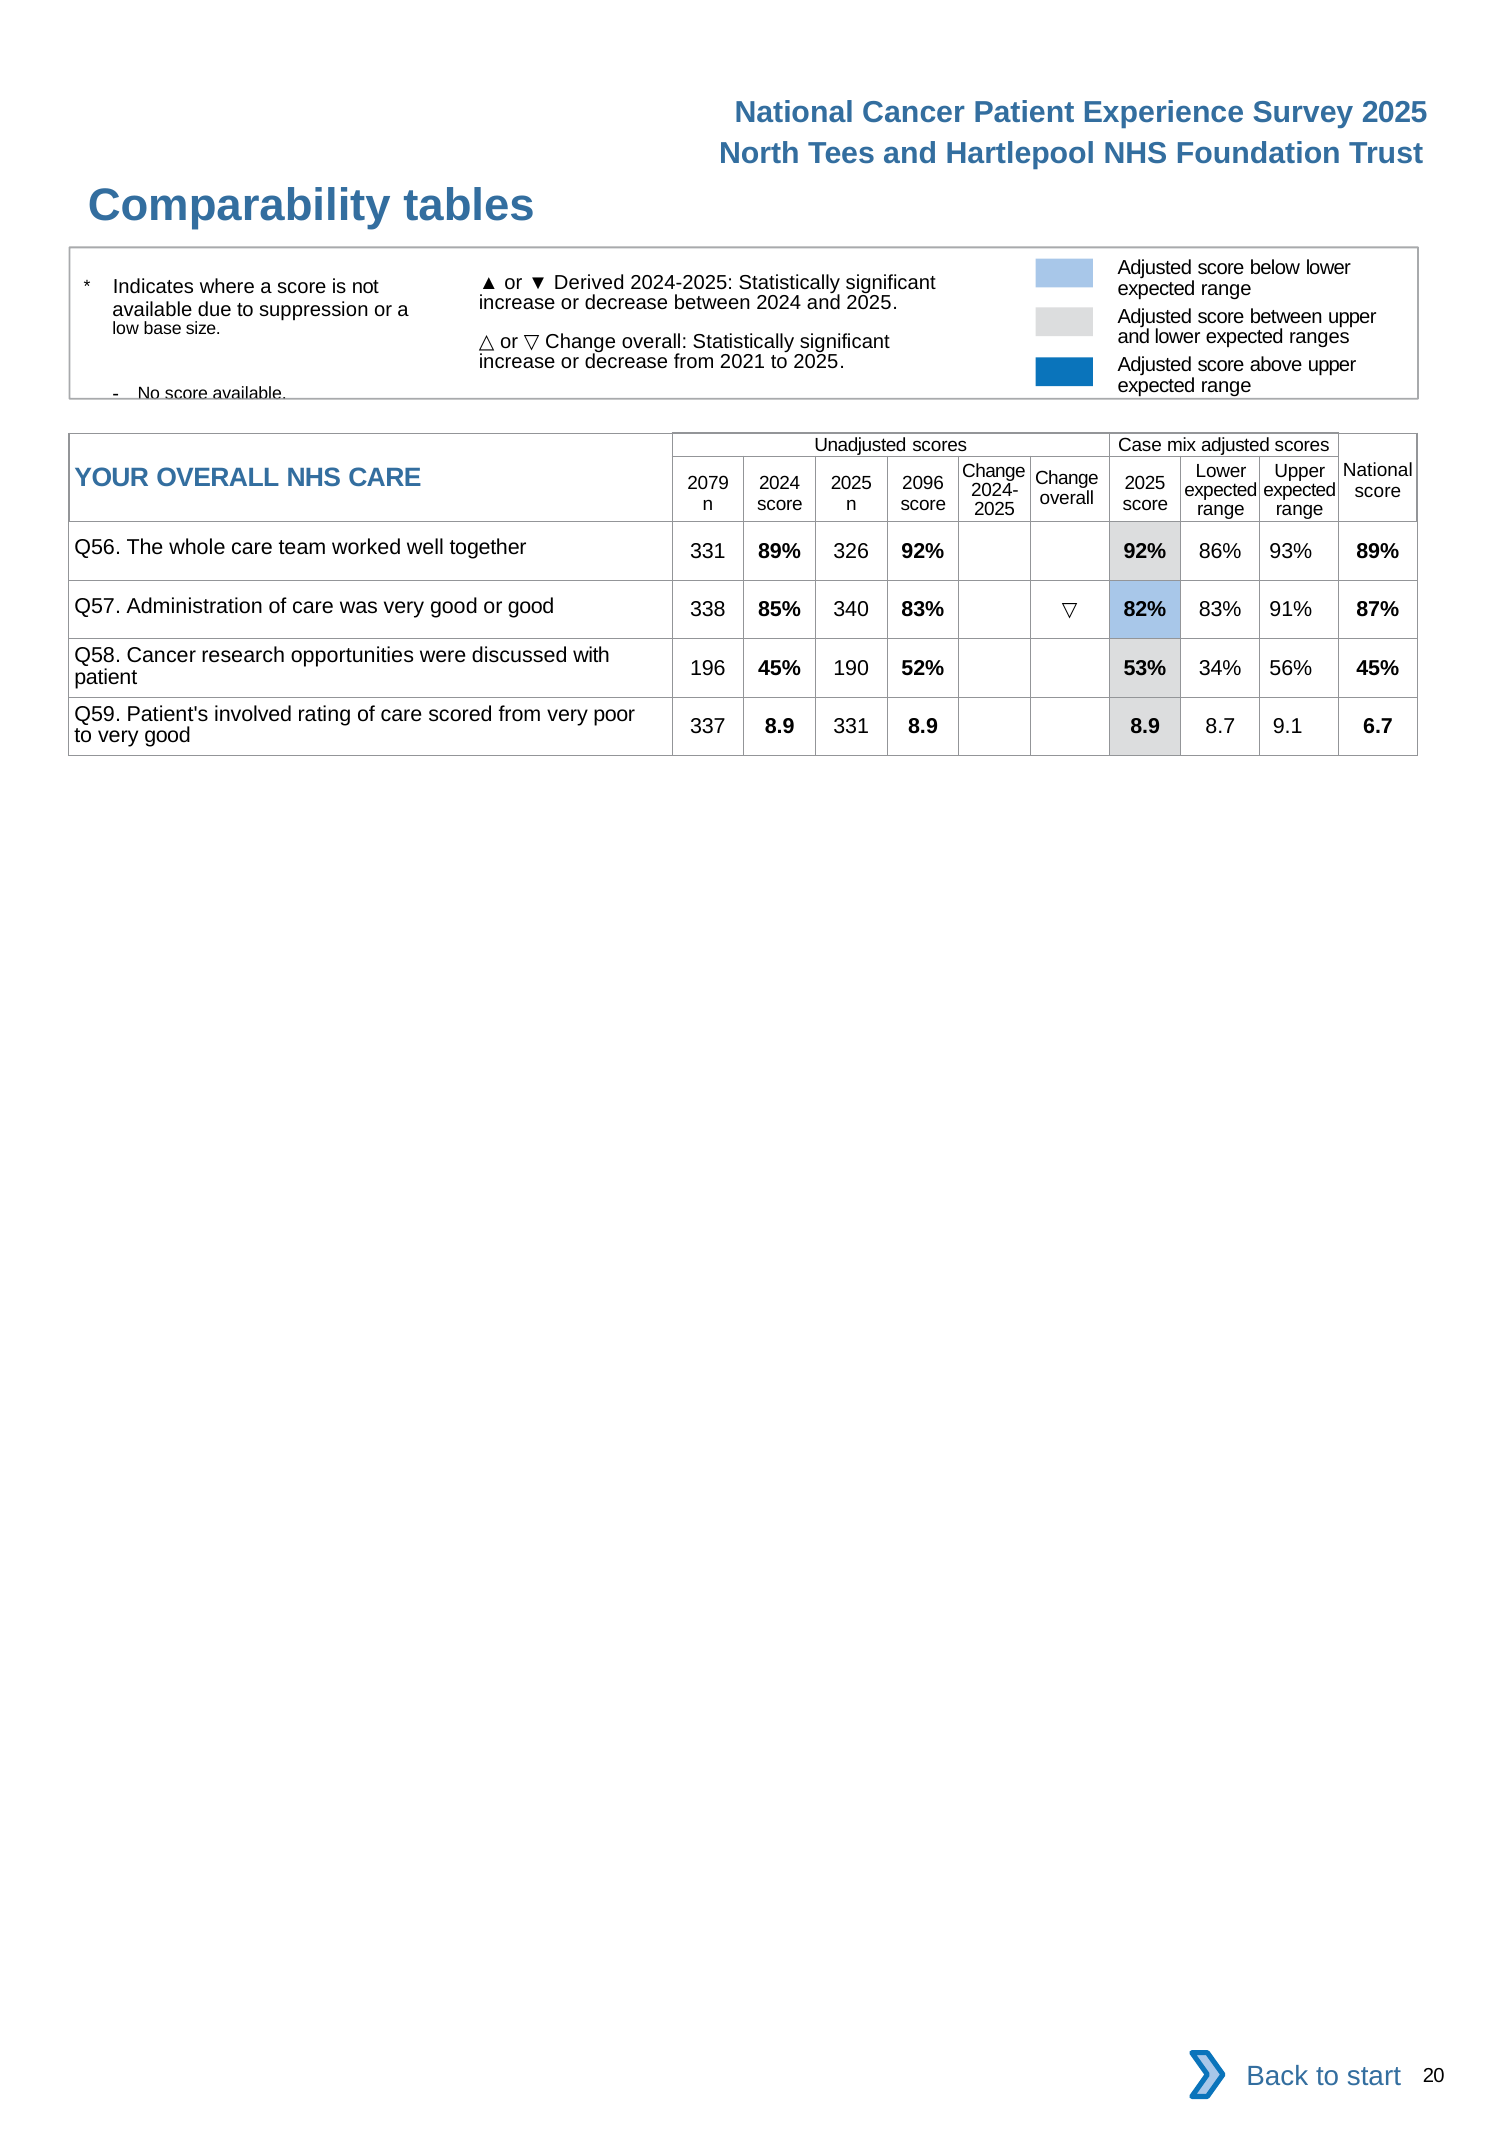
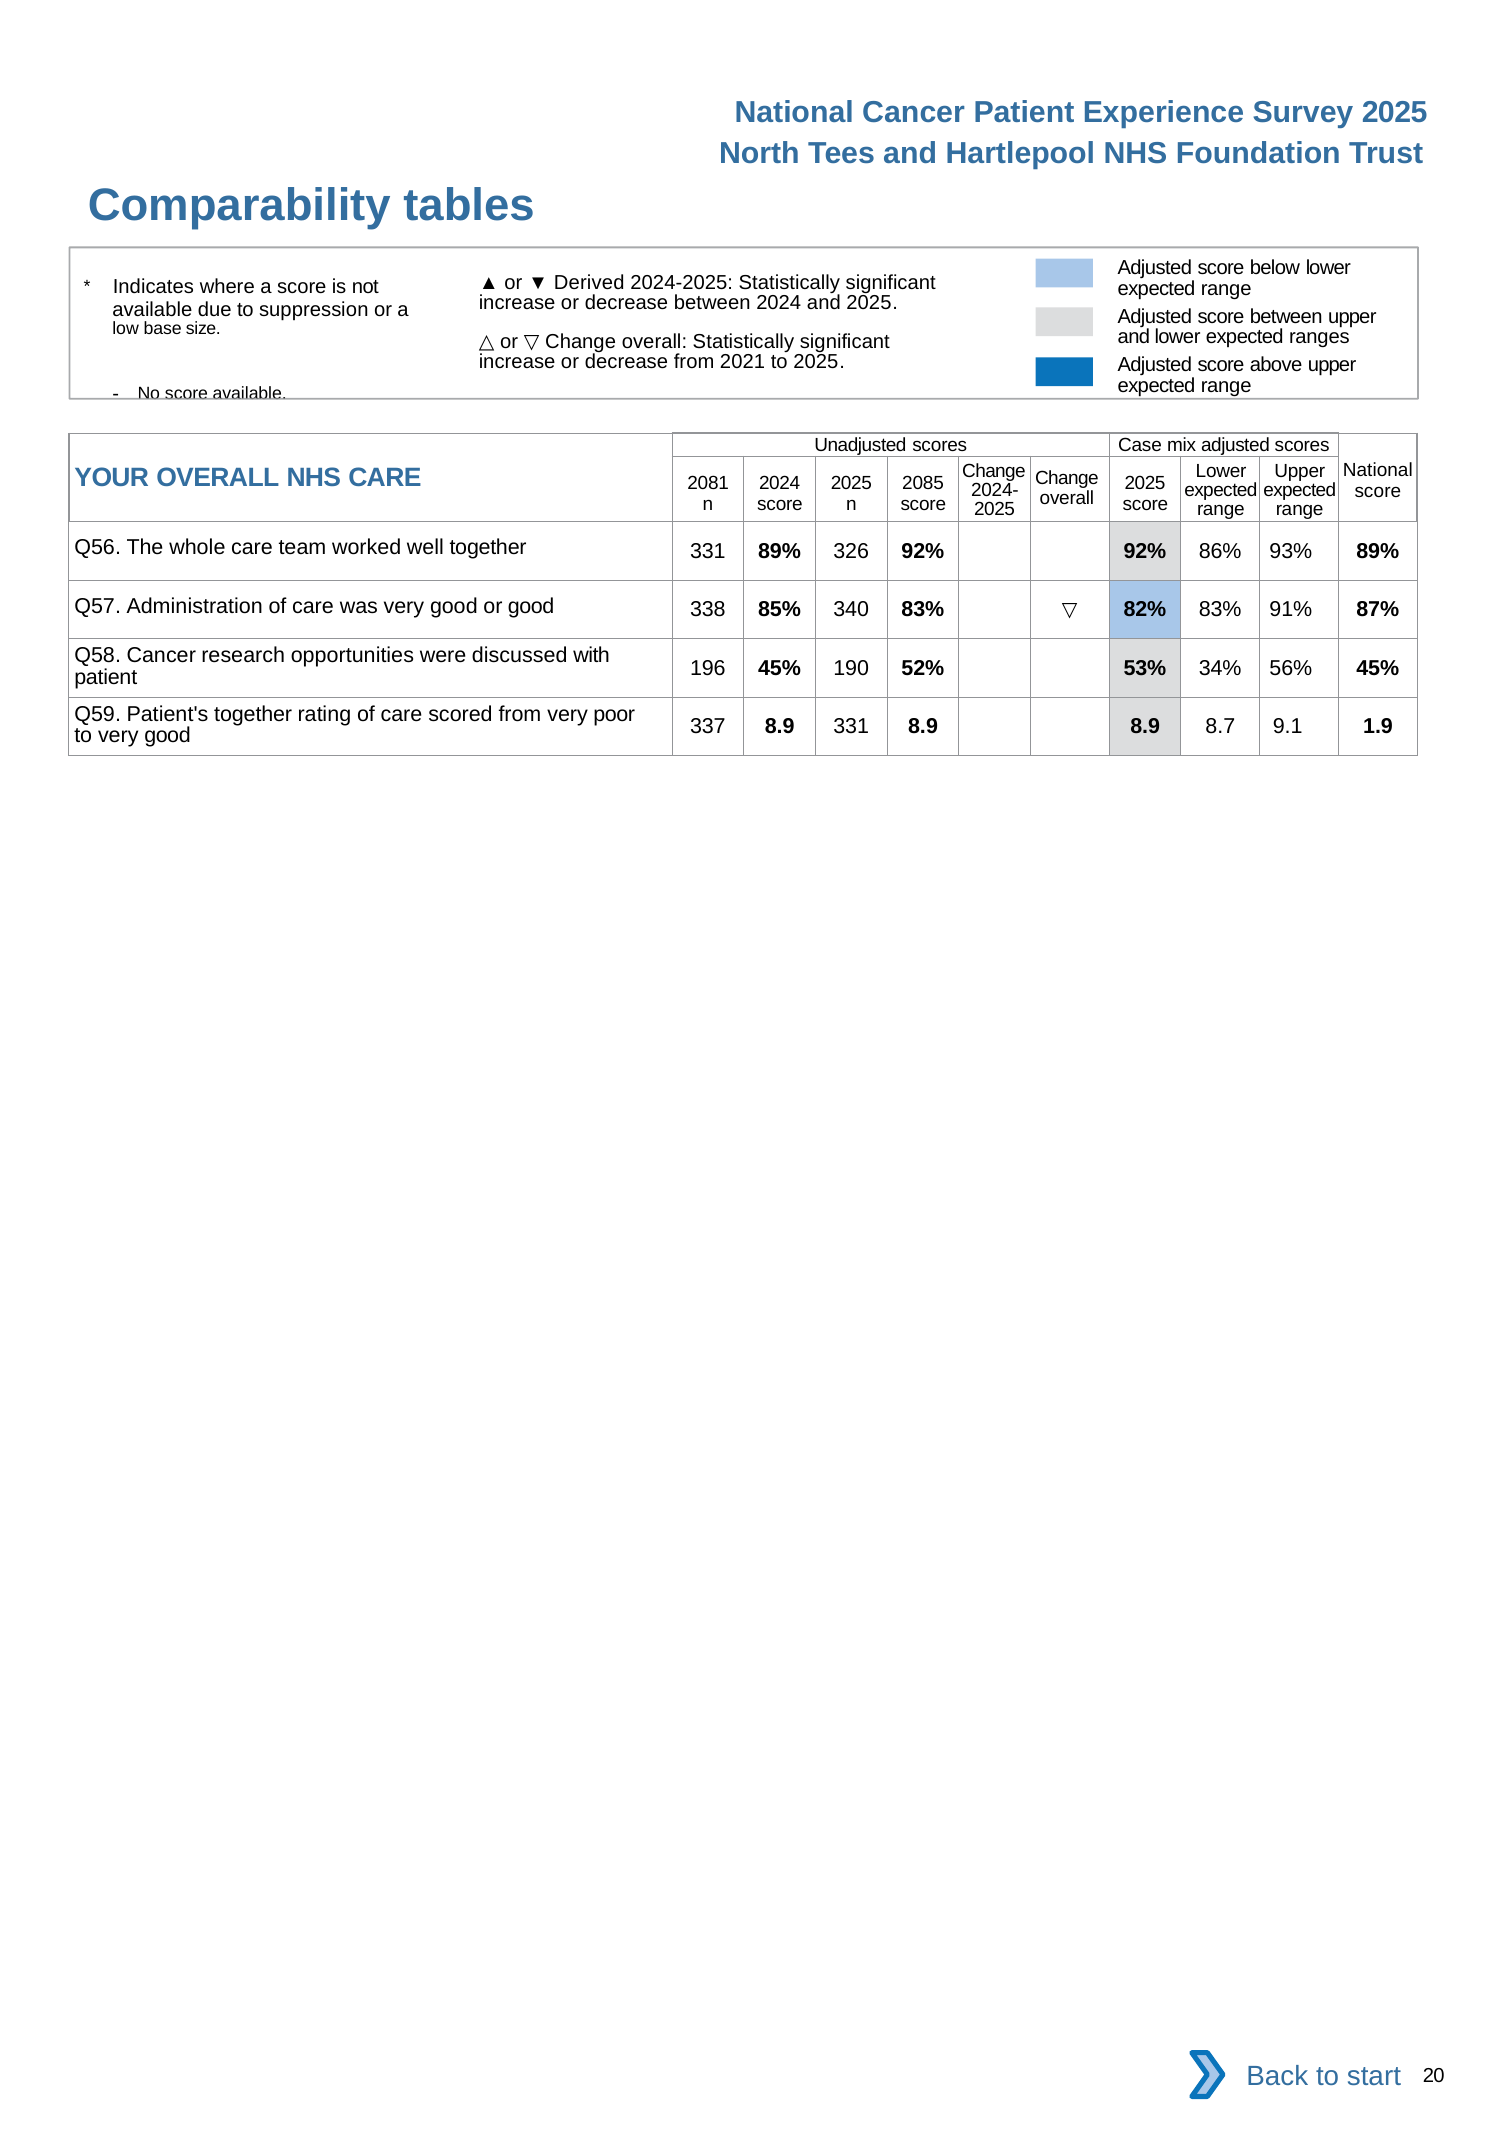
2079: 2079 -> 2081
2096: 2096 -> 2085
Patient's involved: involved -> together
6.7: 6.7 -> 1.9
